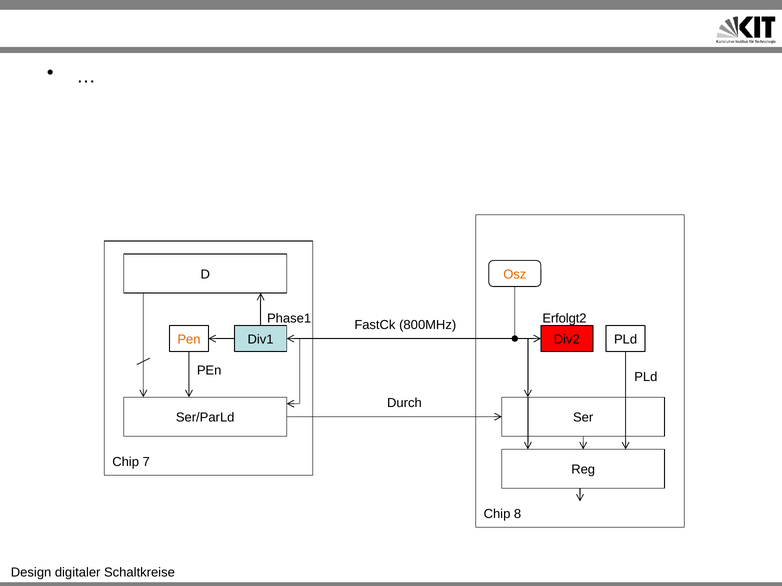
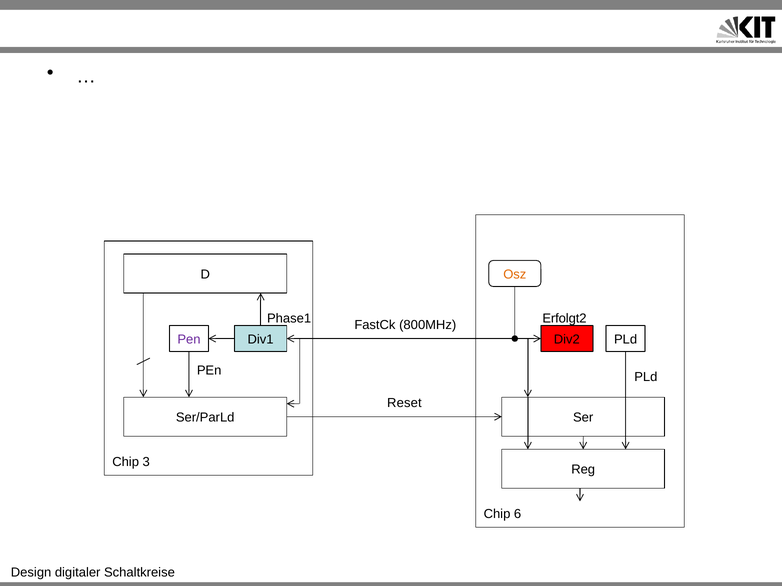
Pen at (189, 340) colour: orange -> purple
Durch: Durch -> Reset
7: 7 -> 3
8: 8 -> 6
